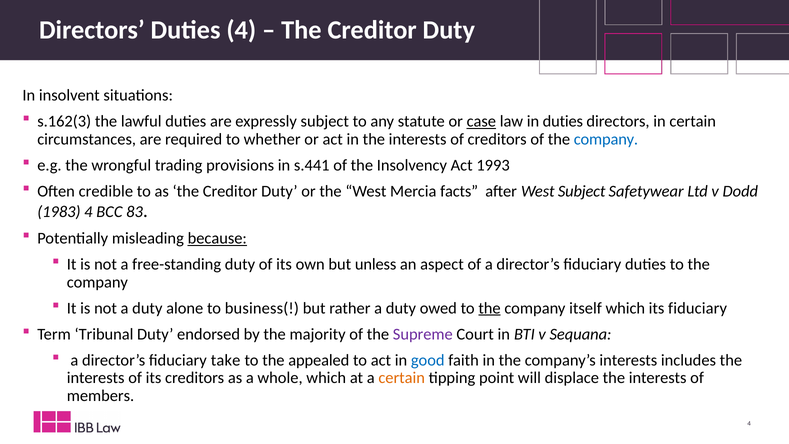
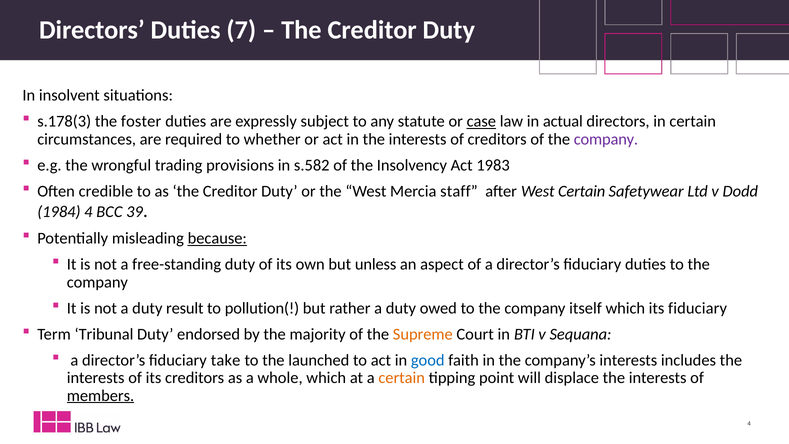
Duties 4: 4 -> 7
s.162(3: s.162(3 -> s.178(3
lawful: lawful -> foster
in duties: duties -> actual
company at (606, 139) colour: blue -> purple
s.441: s.441 -> s.582
1993: 1993 -> 1983
facts: facts -> staff
West Subject: Subject -> Certain
1983: 1983 -> 1984
83: 83 -> 39
alone: alone -> result
business(: business( -> pollution(
the at (490, 308) underline: present -> none
Supreme colour: purple -> orange
appealed: appealed -> launched
members underline: none -> present
